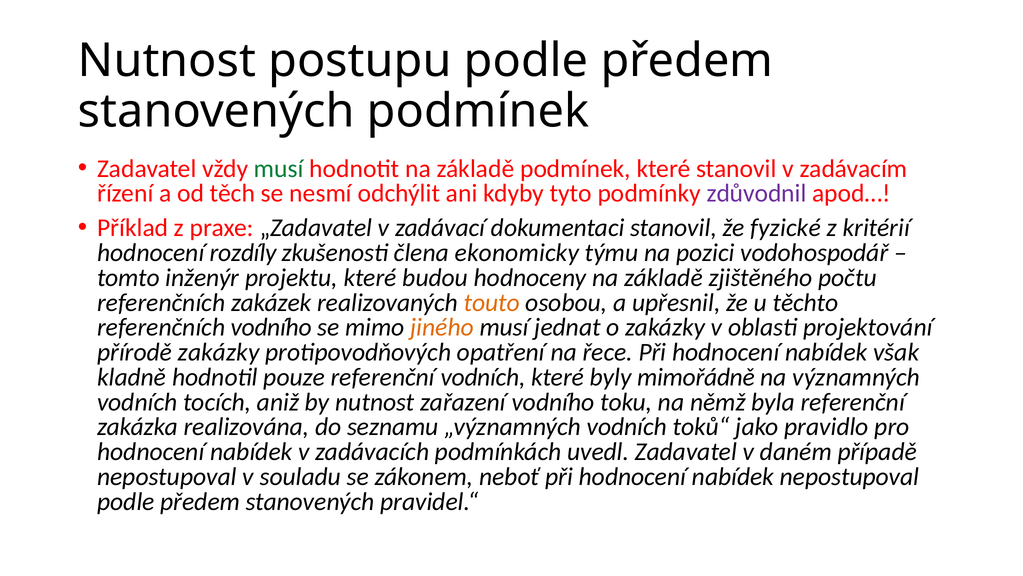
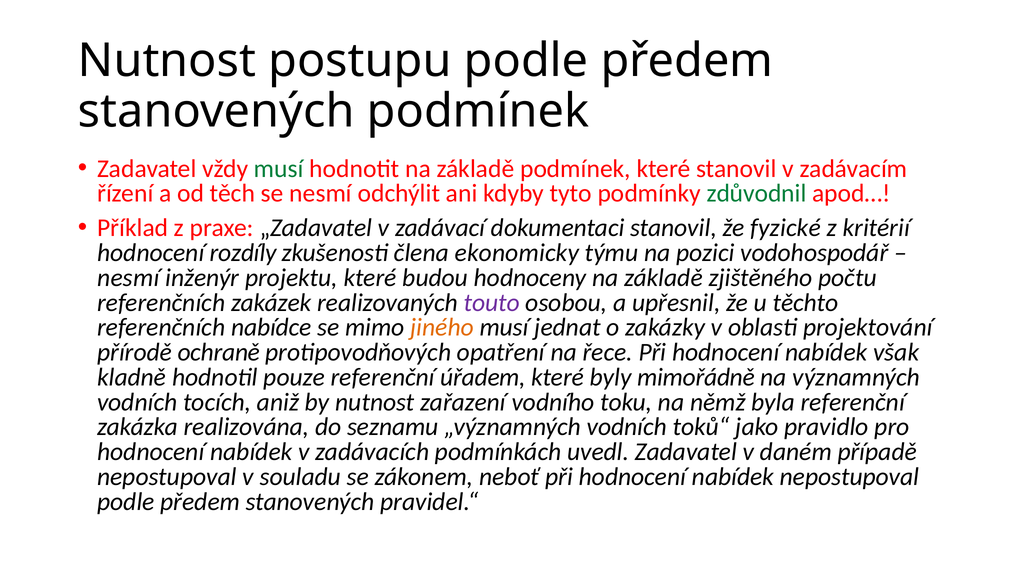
zdůvodnil colour: purple -> green
tomto at (129, 277): tomto -> nesmí
touto colour: orange -> purple
referenčních vodního: vodního -> nabídce
přírodě zakázky: zakázky -> ochraně
referenční vodních: vodních -> úřadem
